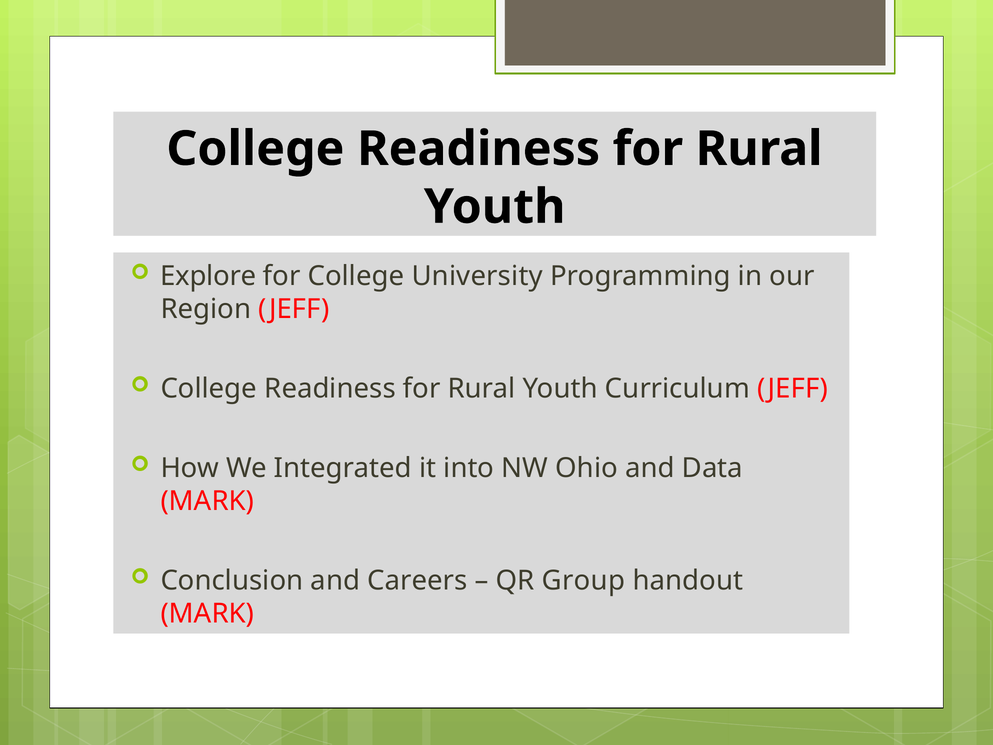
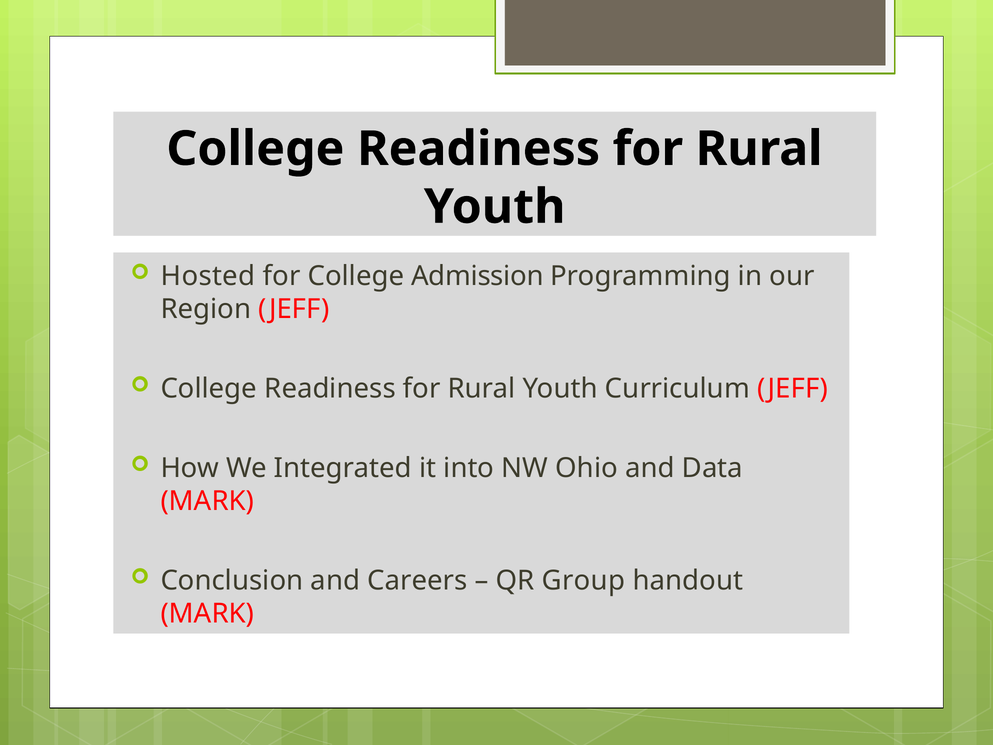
Explore: Explore -> Hosted
University: University -> Admission
